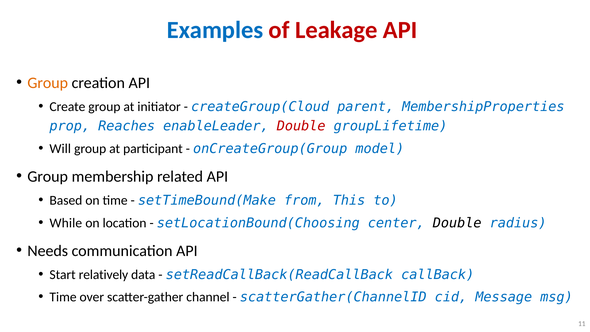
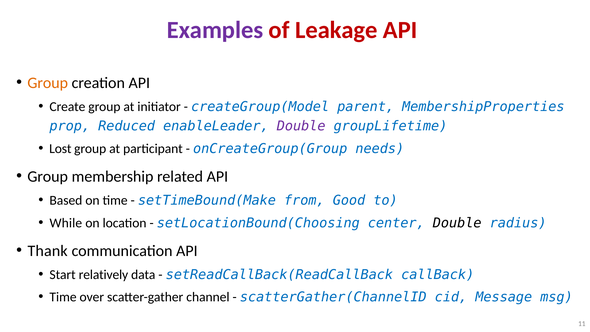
Examples colour: blue -> purple
createGroup(Cloud: createGroup(Cloud -> createGroup(Model
Reaches: Reaches -> Reduced
Double at (301, 126) colour: red -> purple
Will: Will -> Lost
model: model -> needs
This: This -> Good
Needs: Needs -> Thank
